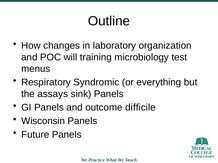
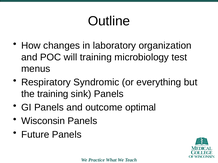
the assays: assays -> training
difficile: difficile -> optimal
